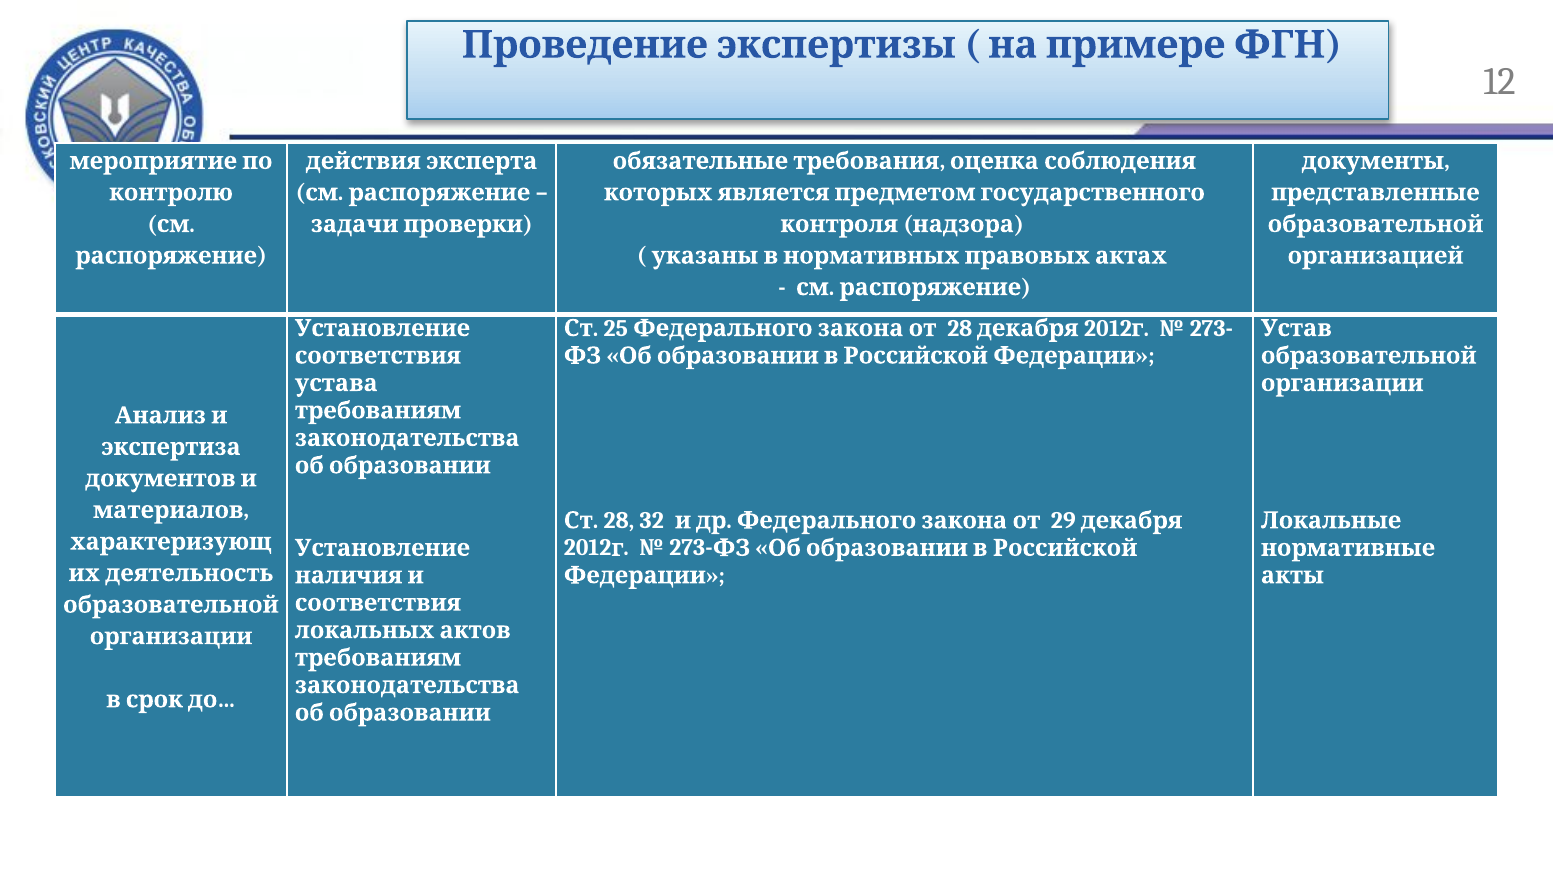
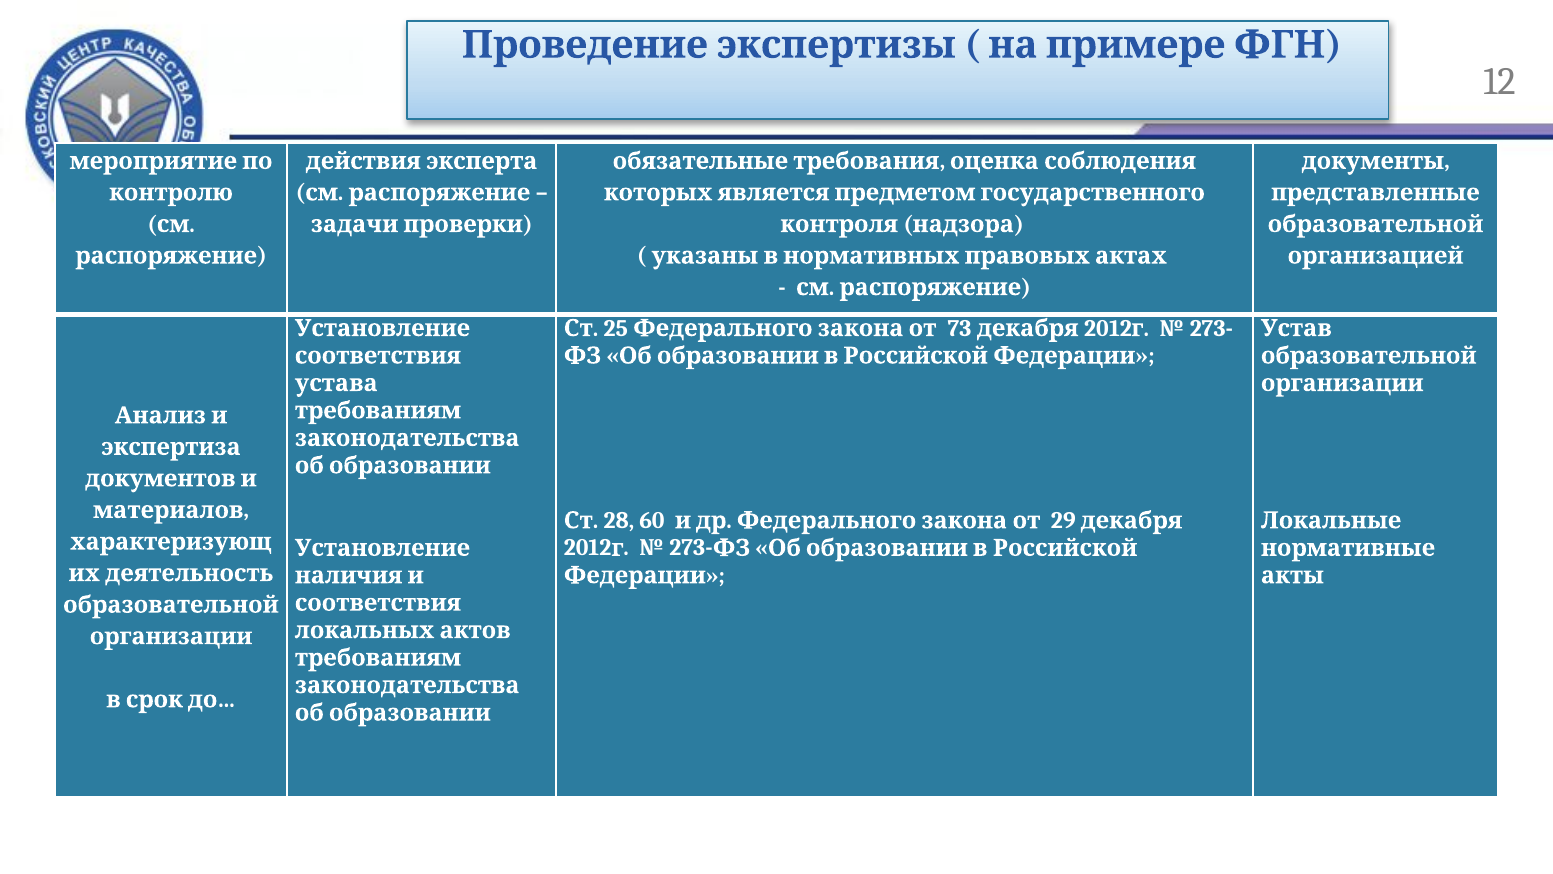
25 28: 28 -> 73
32: 32 -> 60
